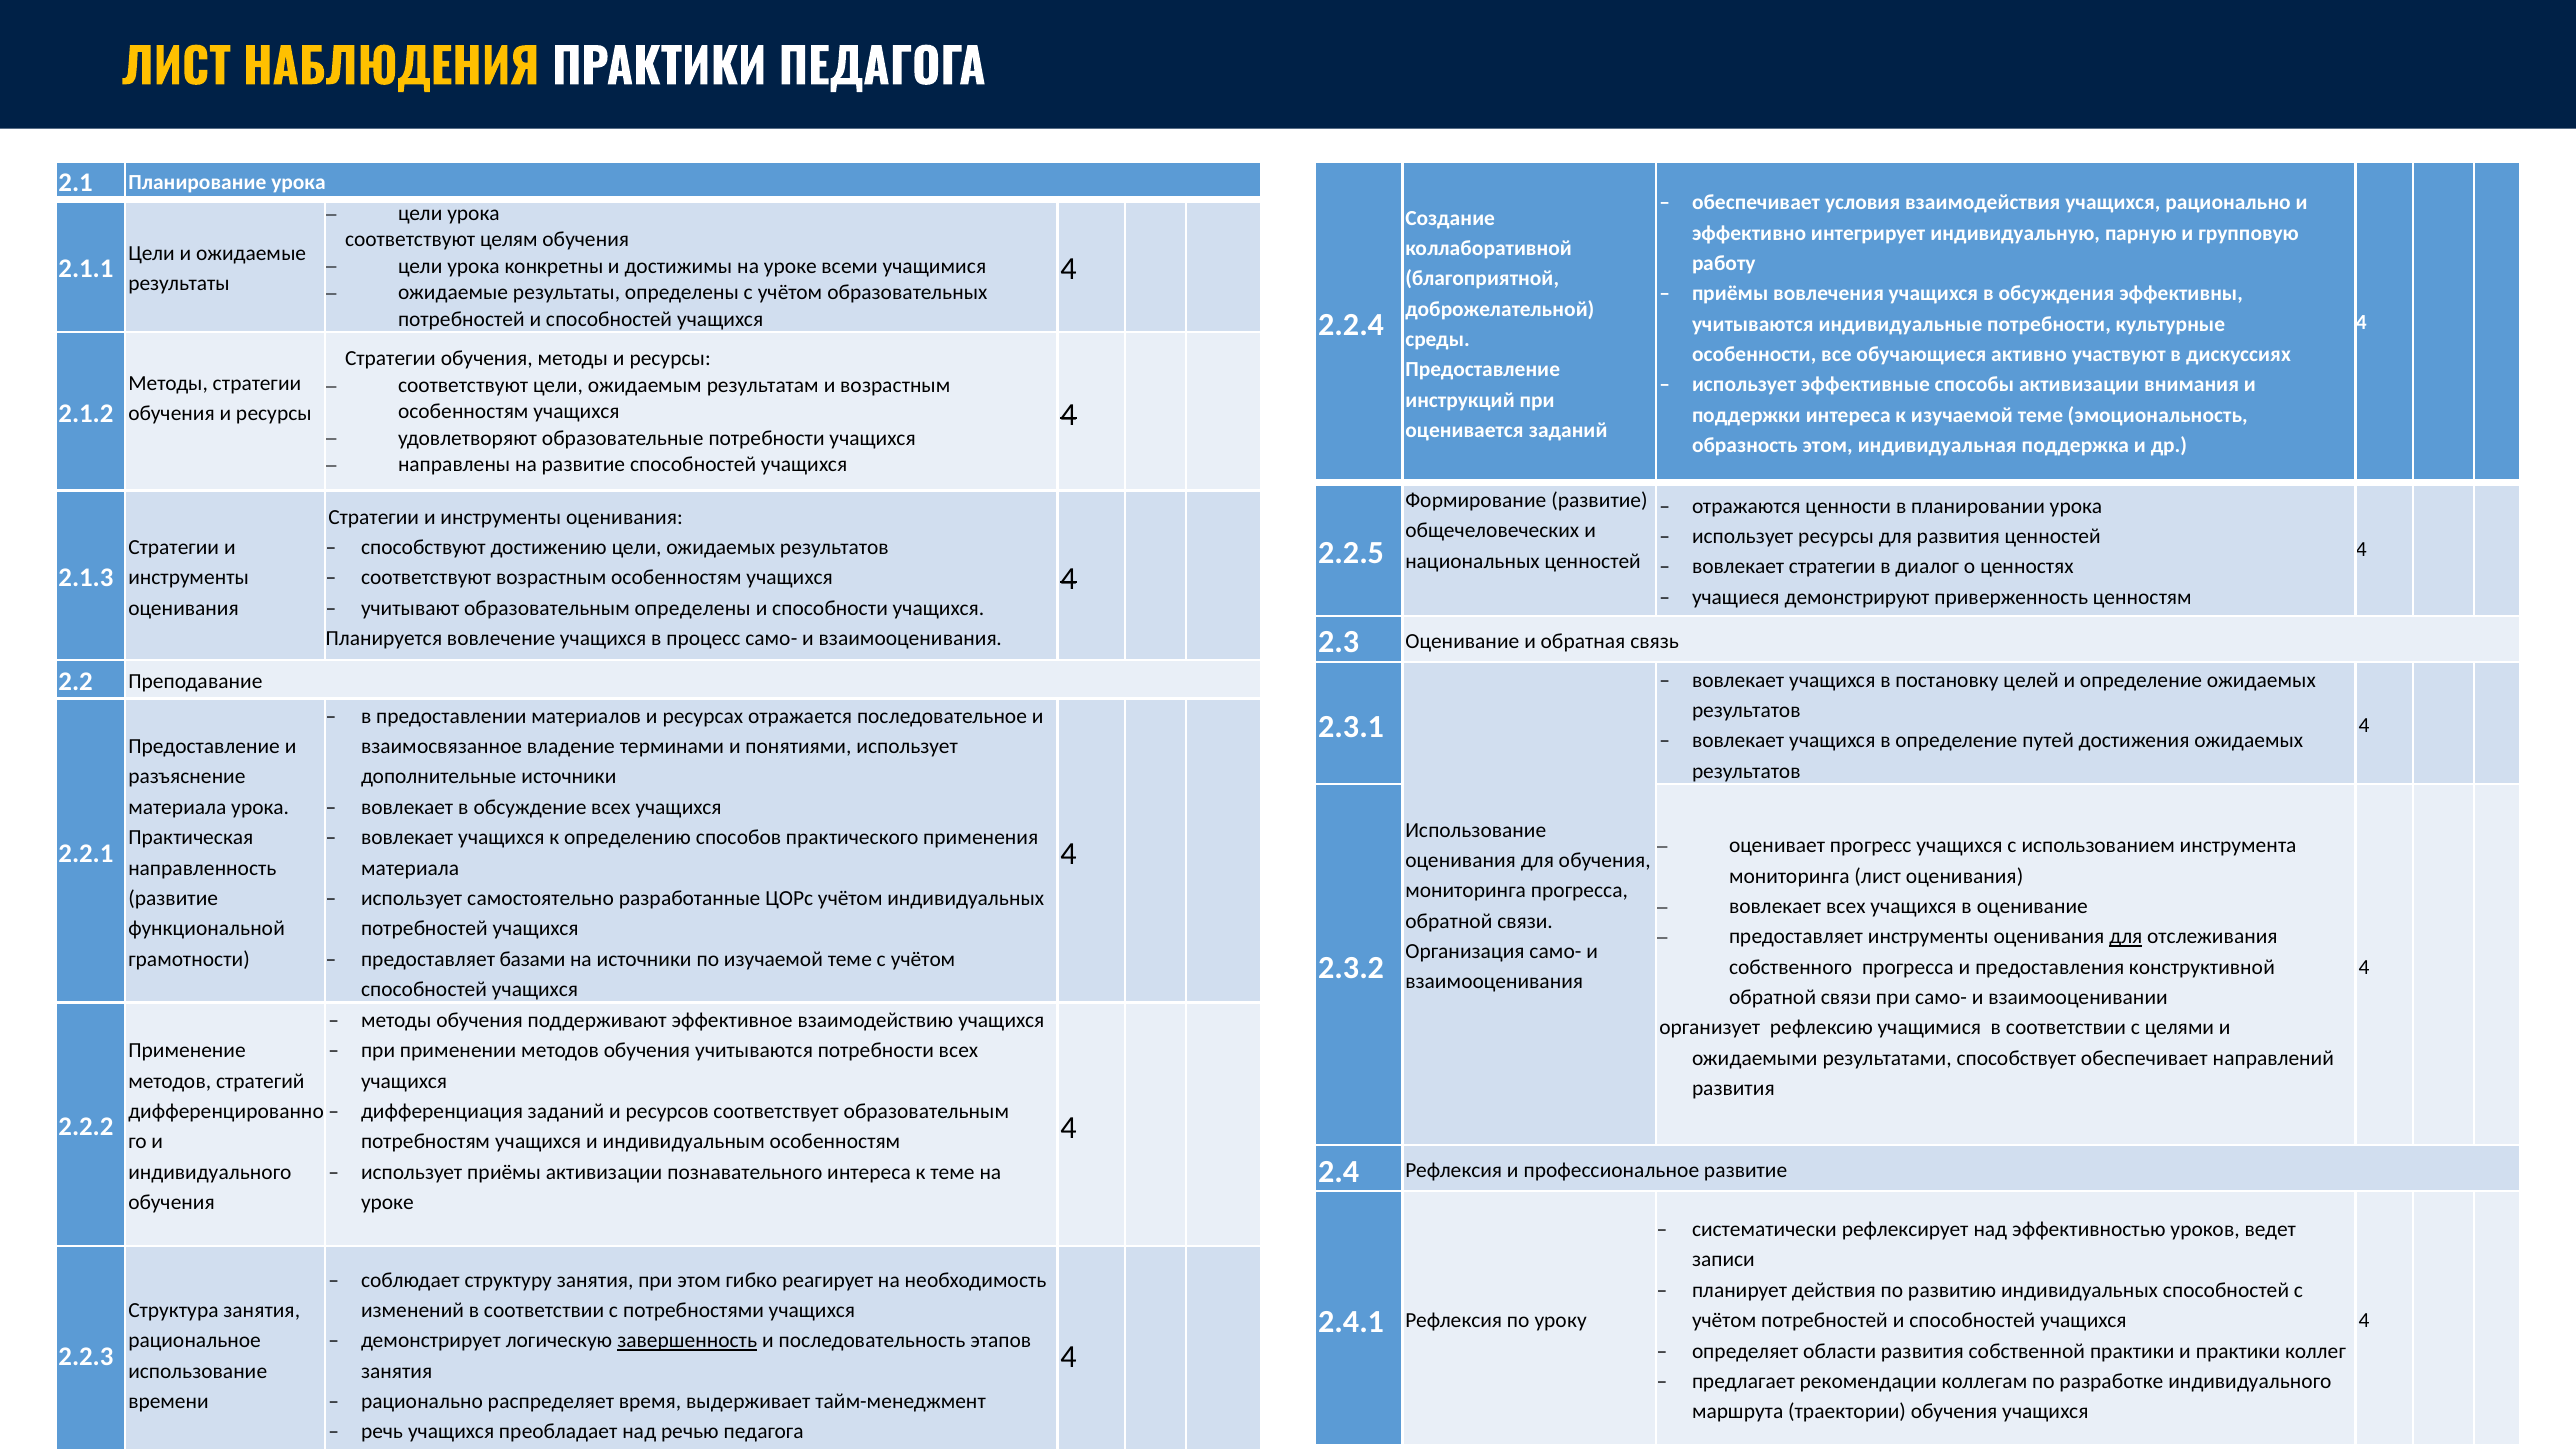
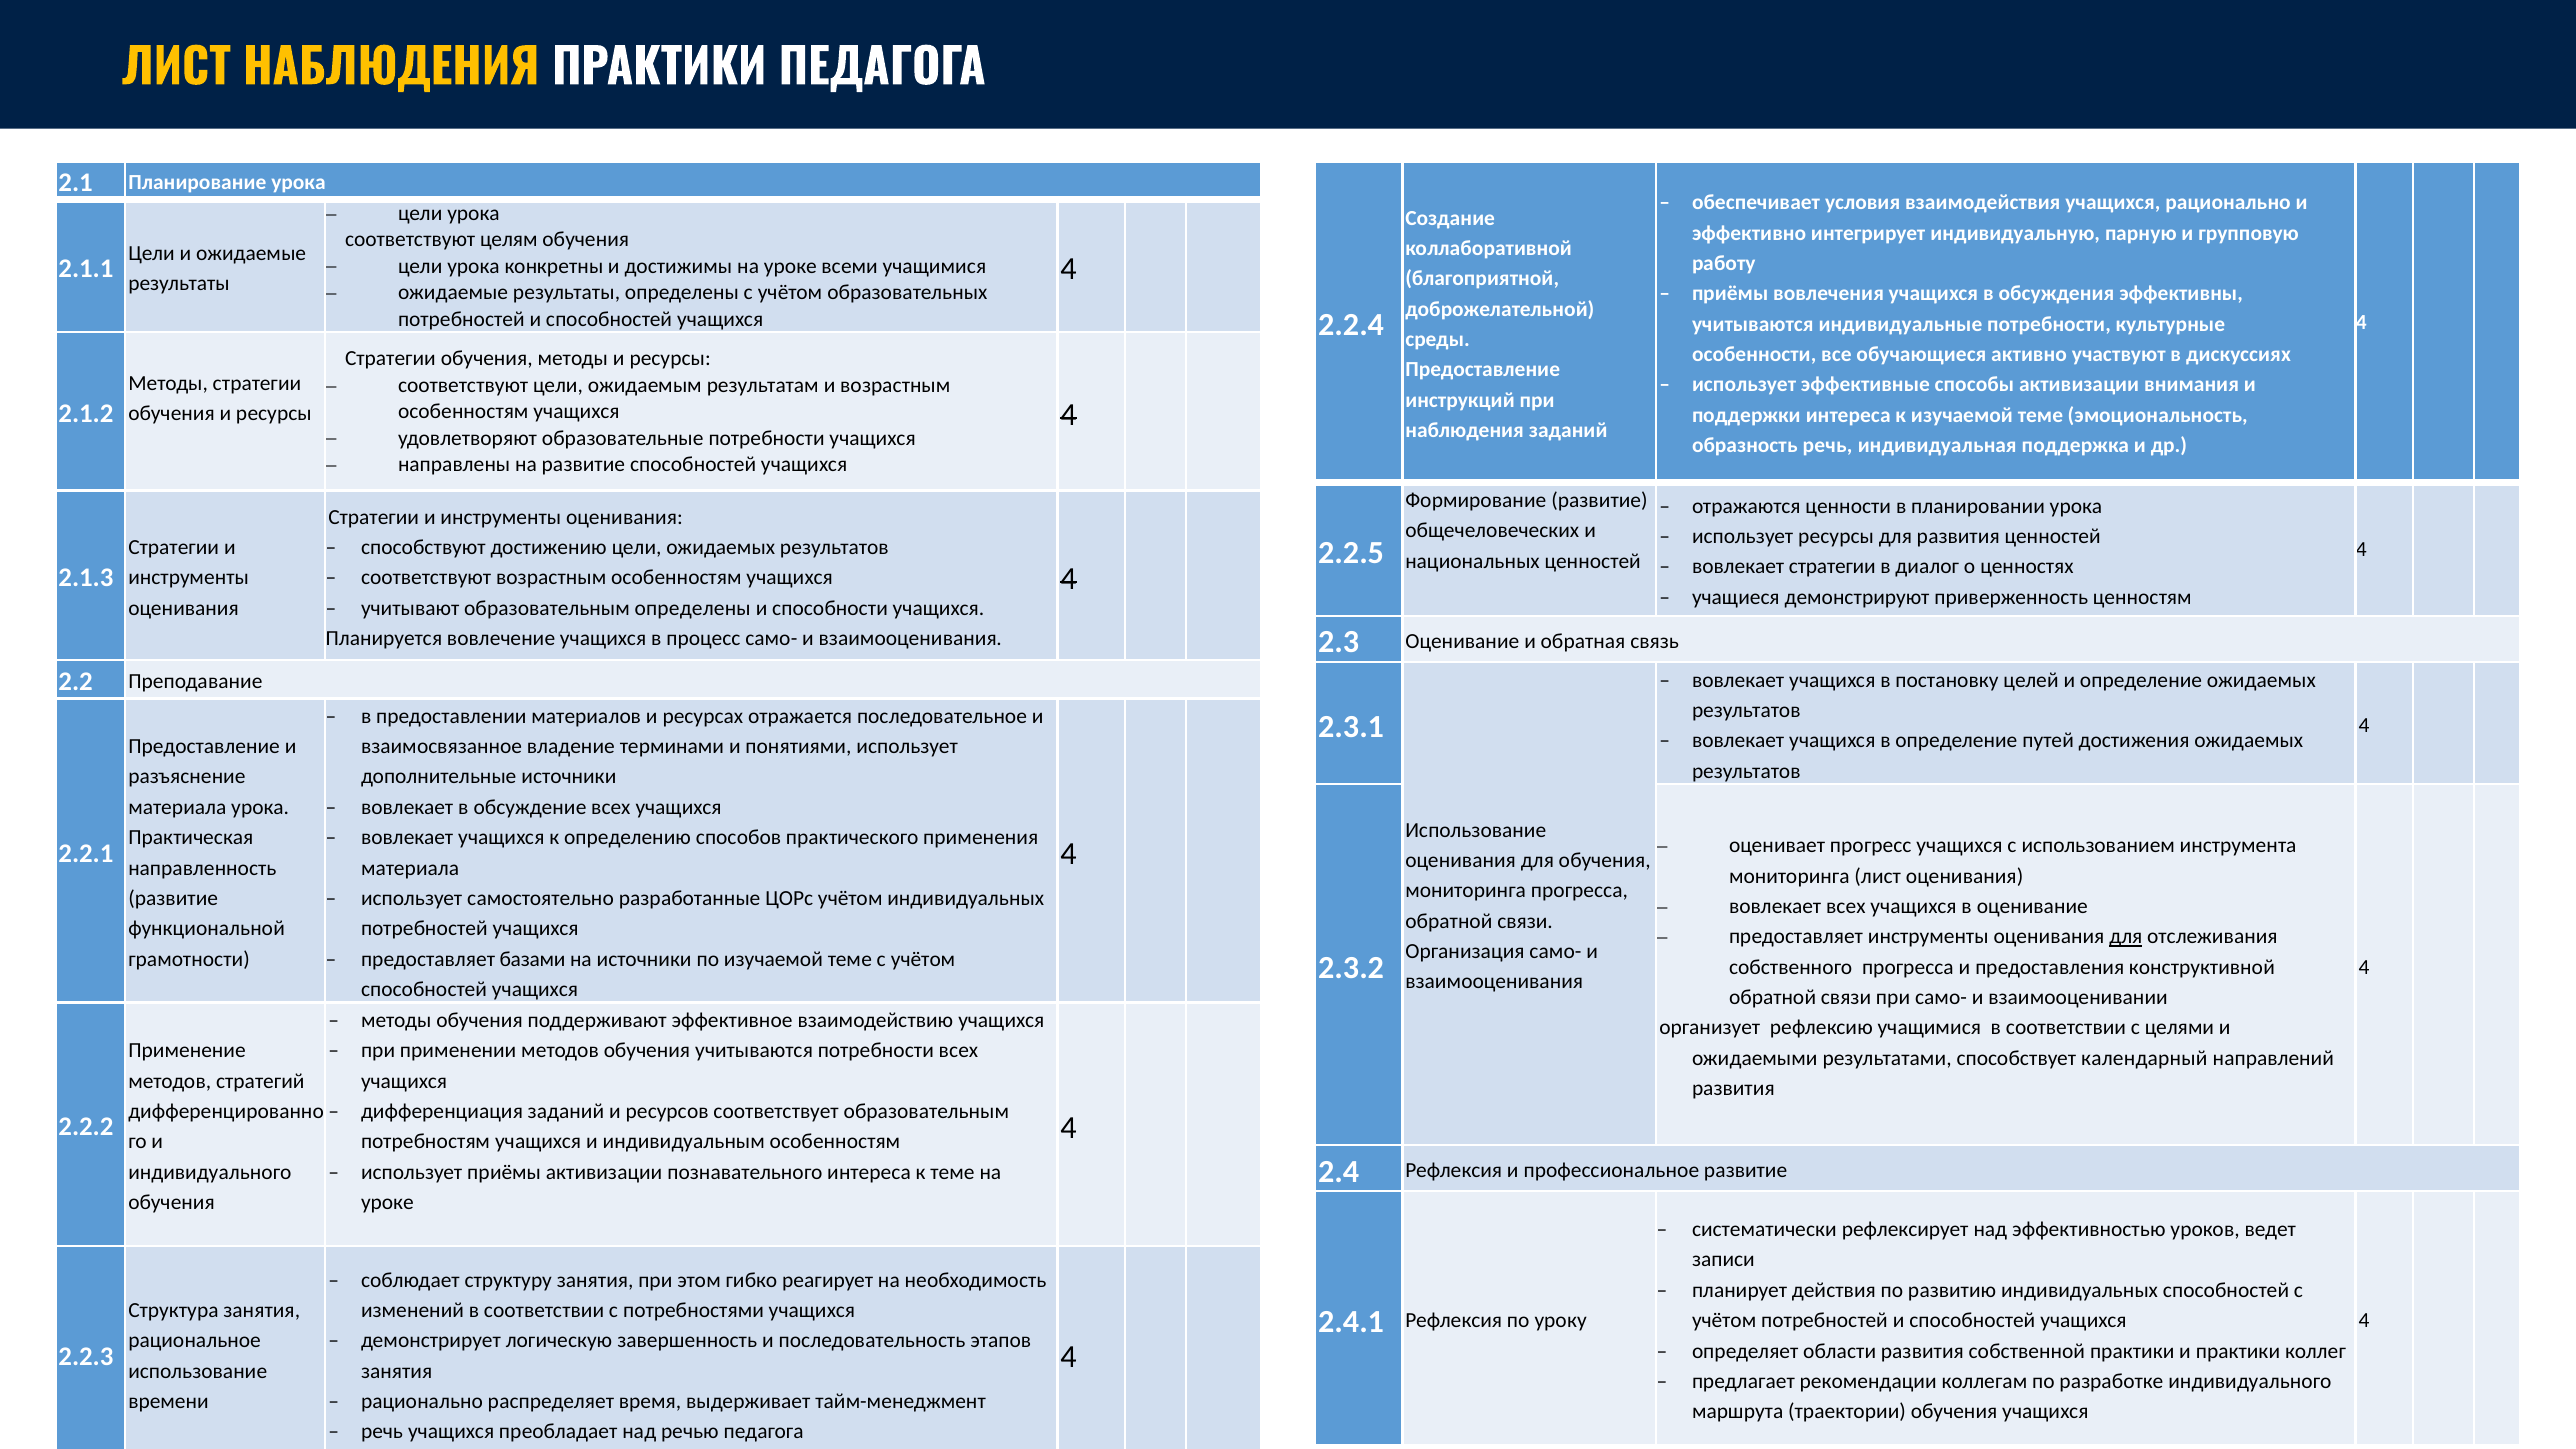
оценивается at (1465, 430): оценивается -> наблюдения
образность этом: этом -> речь
способствует обеспечивает: обеспечивает -> календарный
завершенность underline: present -> none
